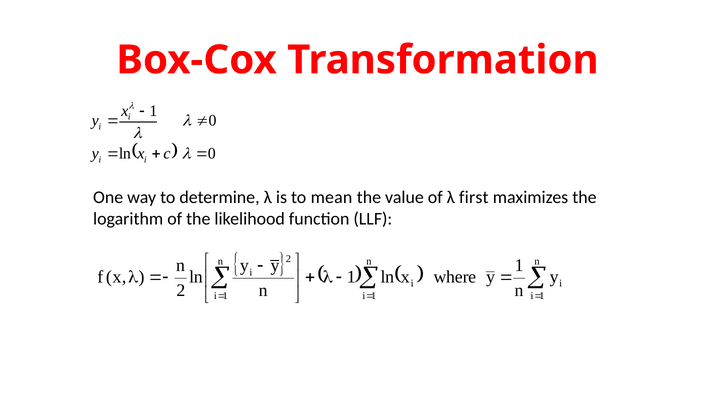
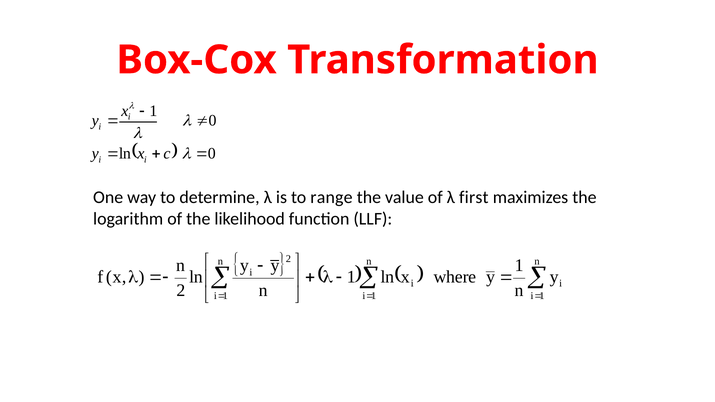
mean: mean -> range
